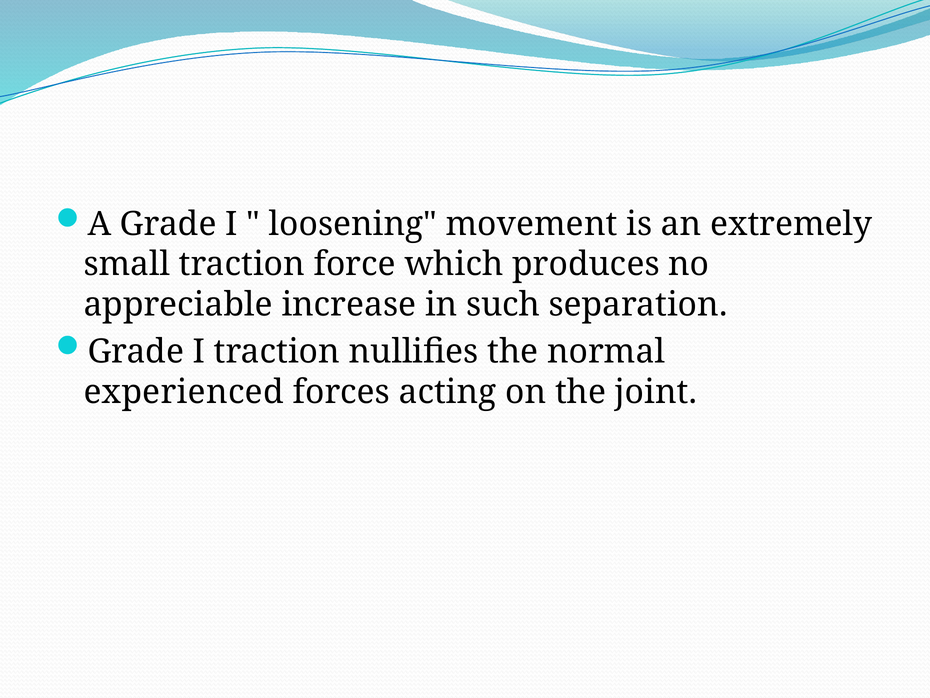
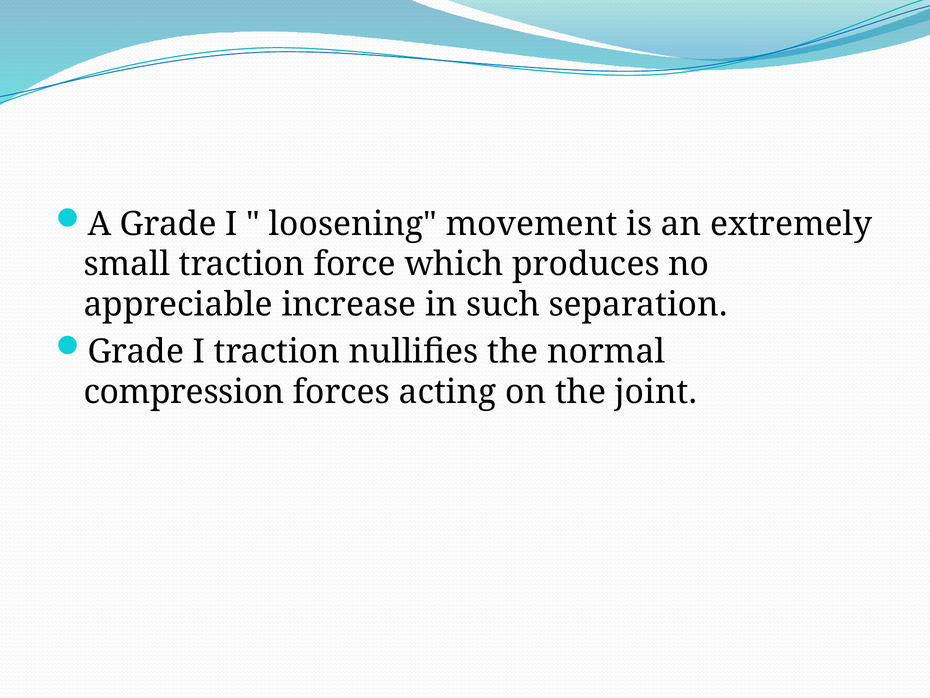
experienced: experienced -> compression
